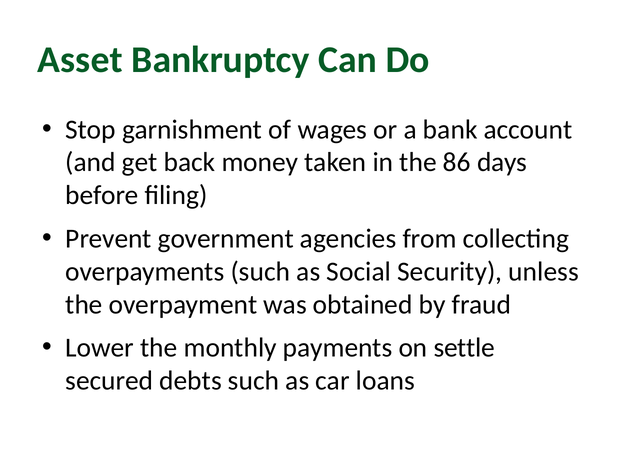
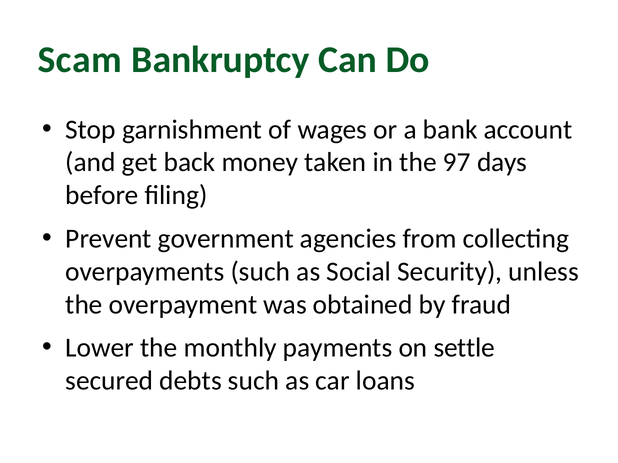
Asset: Asset -> Scam
86: 86 -> 97
